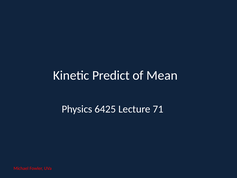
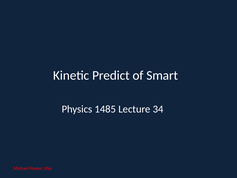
Mean: Mean -> Smart
6425: 6425 -> 1485
71: 71 -> 34
